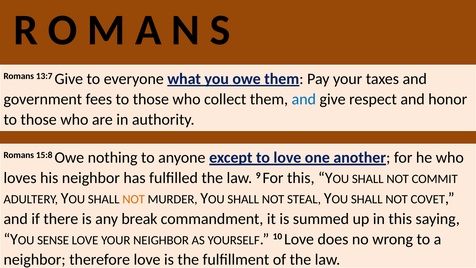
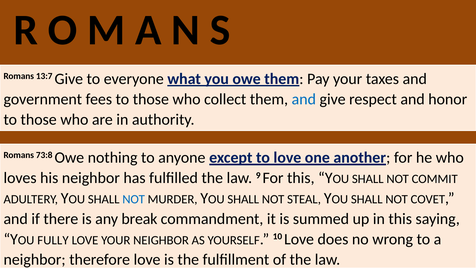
15:8: 15:8 -> 73:8
NOT at (134, 199) colour: orange -> blue
SENSE: SENSE -> FULLY
